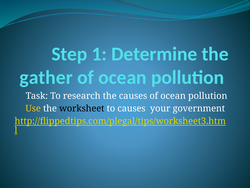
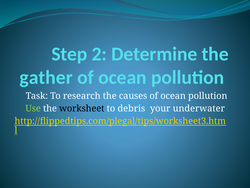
1: 1 -> 2
Use colour: yellow -> light green
to causes: causes -> debris
government: government -> underwater
